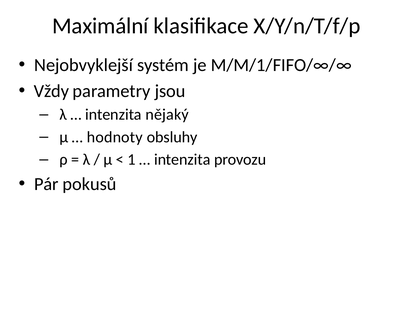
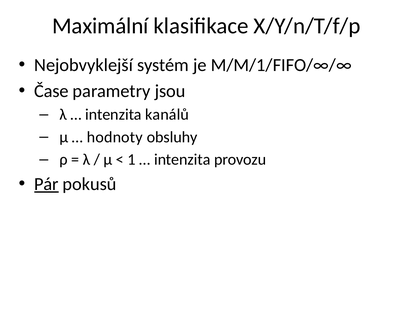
Vždy: Vždy -> Čase
nějaký: nějaký -> kanálů
Pár underline: none -> present
